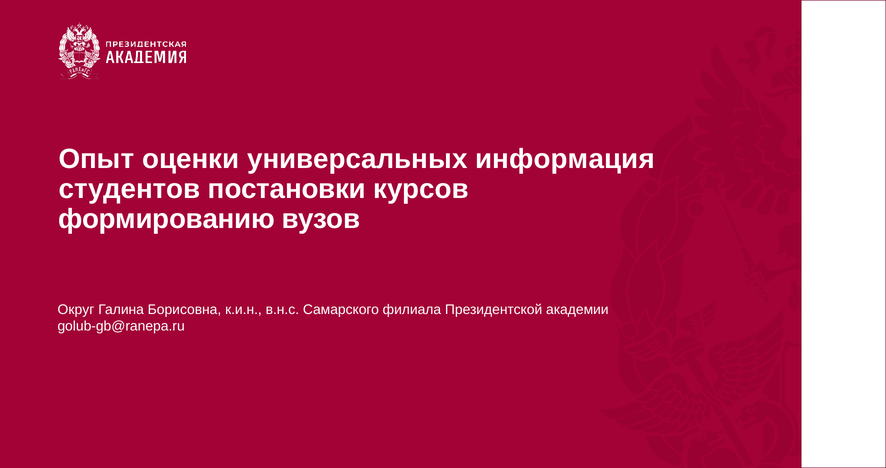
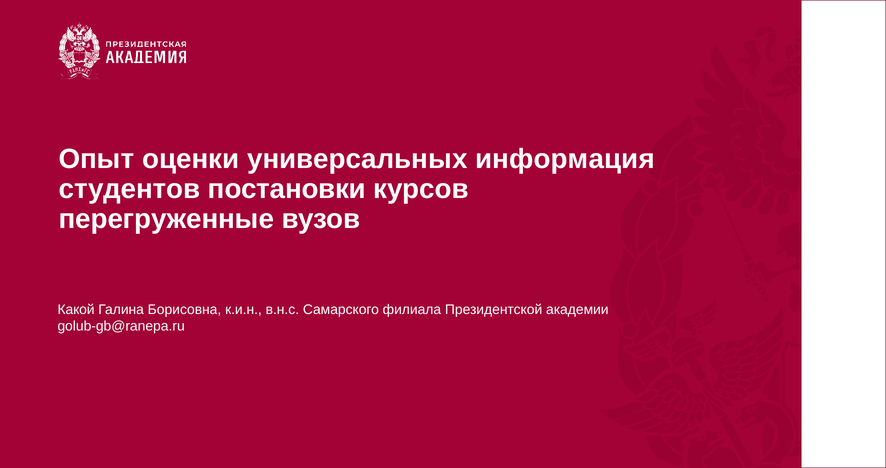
формированию: формированию -> перегруженные
Округ: Округ -> Какой
